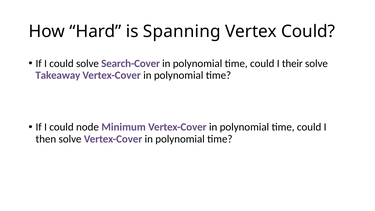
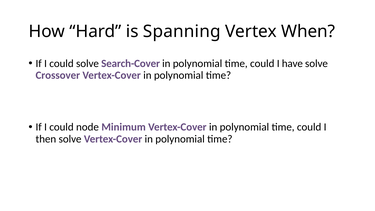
Vertex Could: Could -> When
their: their -> have
Takeaway: Takeaway -> Crossover
